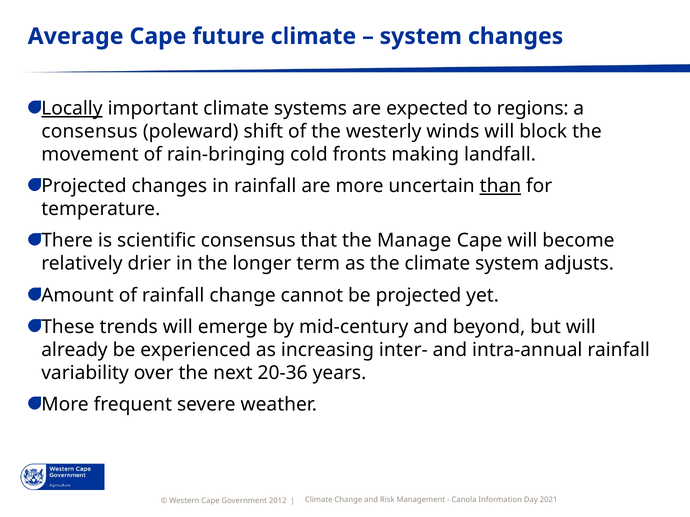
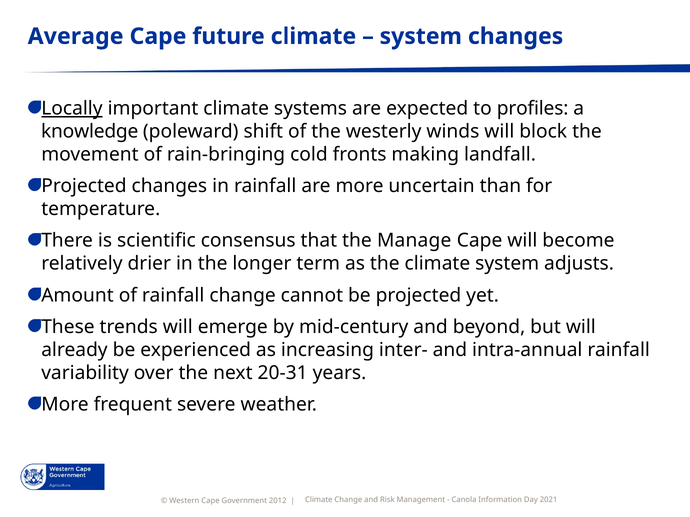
regions: regions -> profiles
consensus at (90, 132): consensus -> knowledge
than underline: present -> none
20-36: 20-36 -> 20-31
